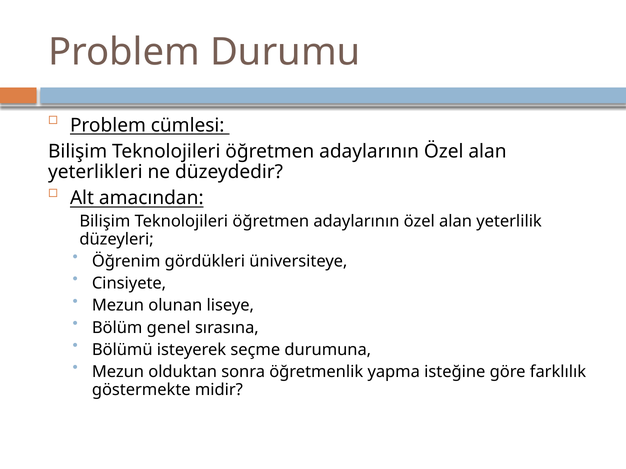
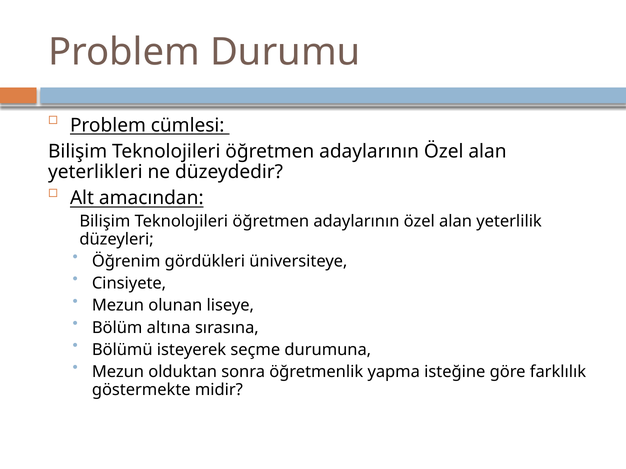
genel: genel -> altına
